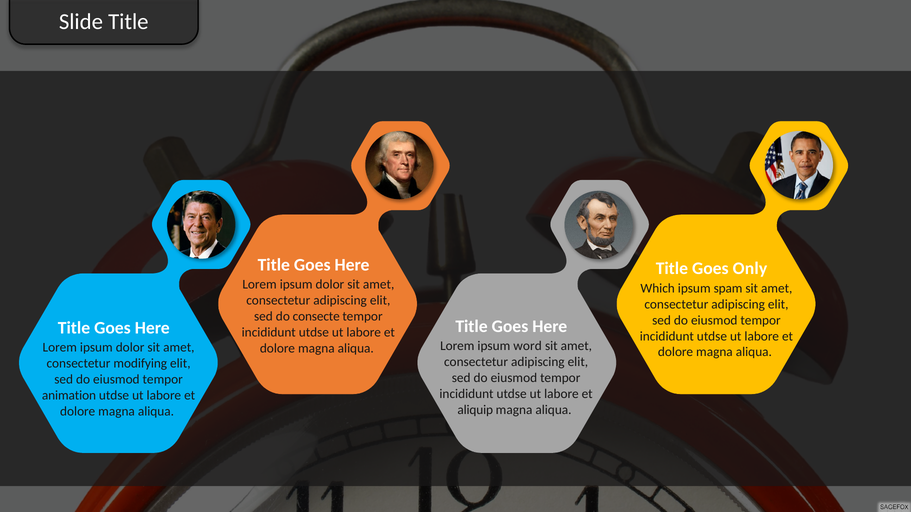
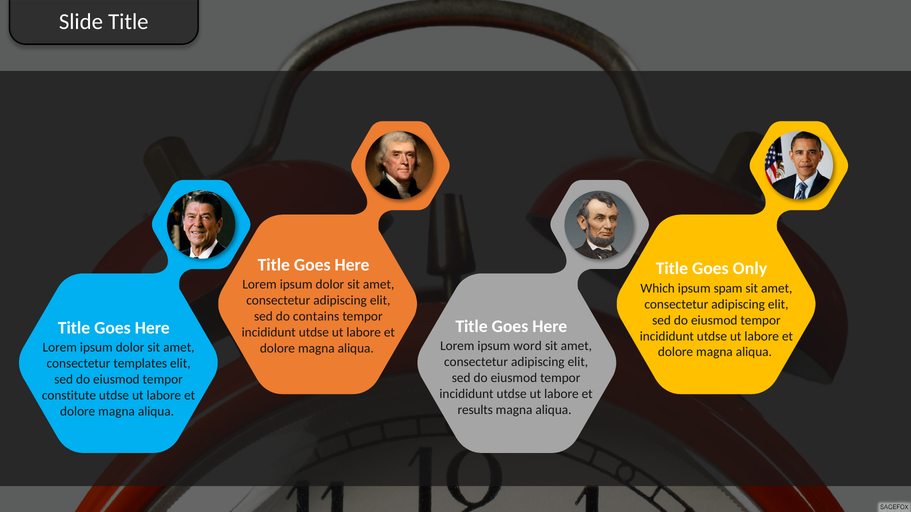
consecte: consecte -> contains
modifying: modifying -> templates
animation: animation -> constitute
aliquip: aliquip -> results
